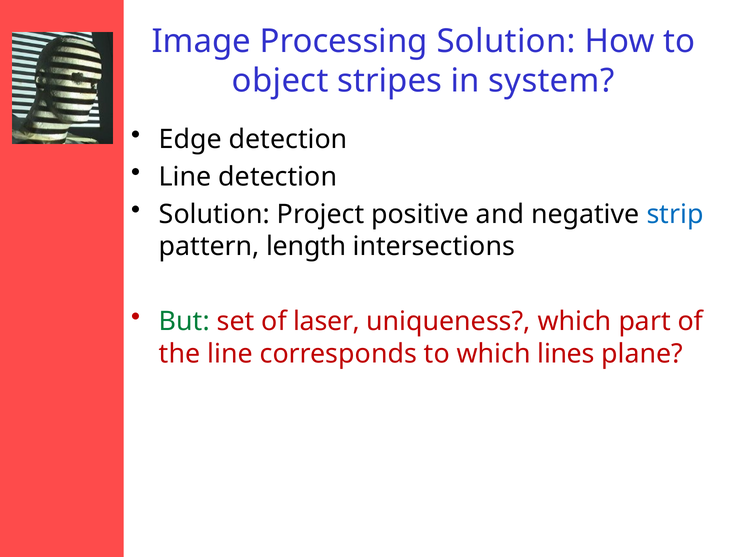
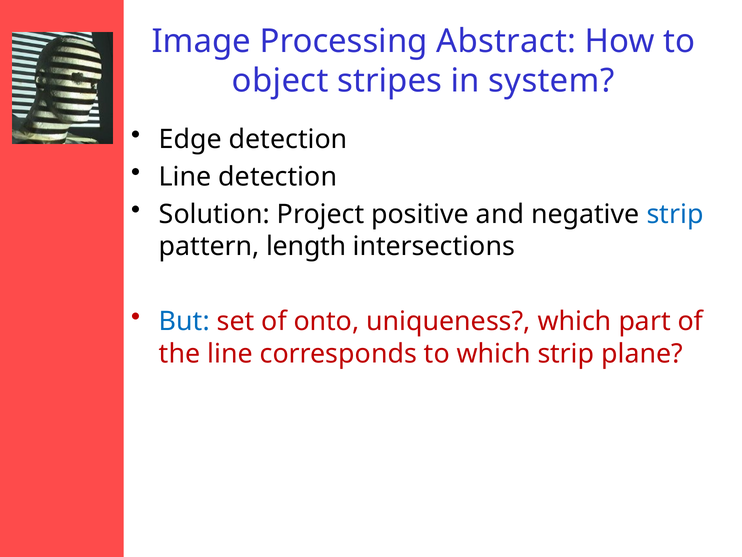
Processing Solution: Solution -> Abstract
But colour: green -> blue
laser: laser -> onto
which lines: lines -> strip
